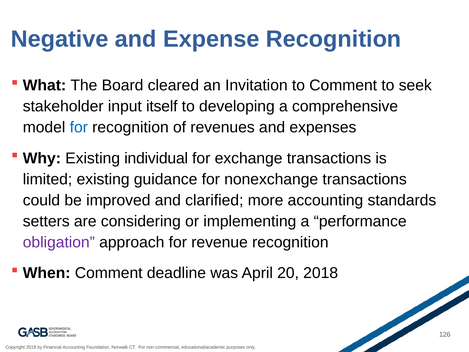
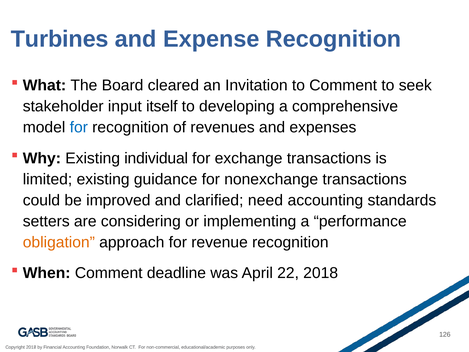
Negative: Negative -> Turbines
more: more -> need
obligation colour: purple -> orange
20: 20 -> 22
